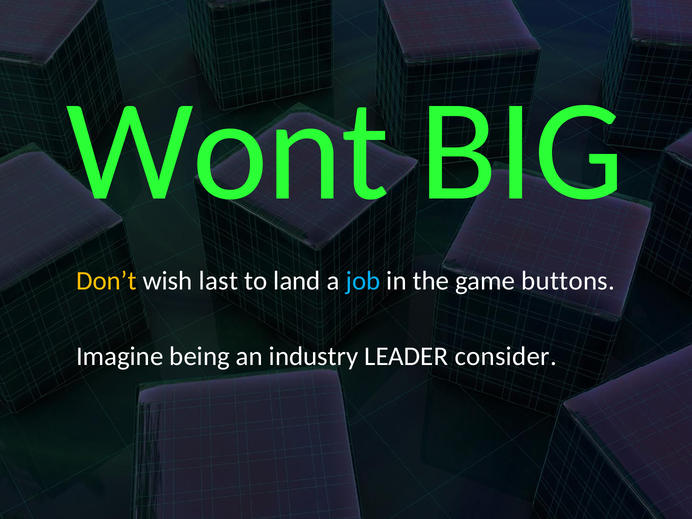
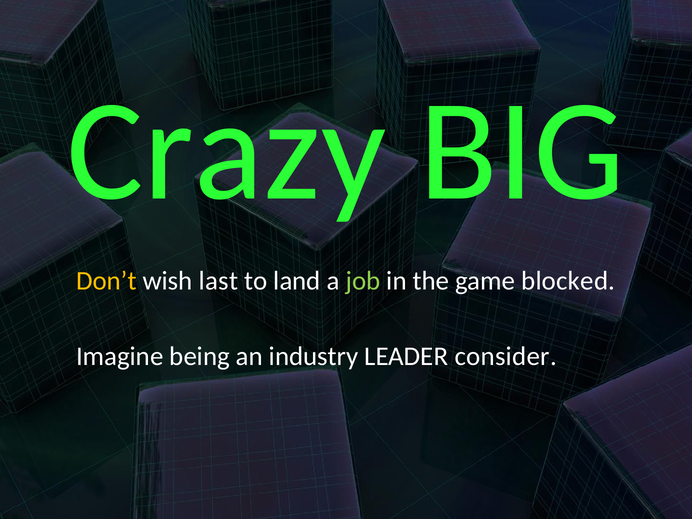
Wont: Wont -> Crazy
job colour: light blue -> light green
buttons: buttons -> blocked
